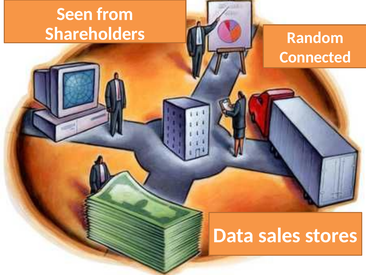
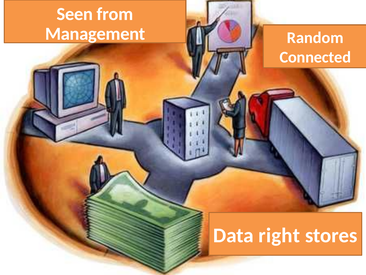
Shareholders: Shareholders -> Management
sales: sales -> right
